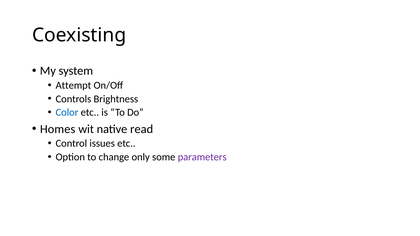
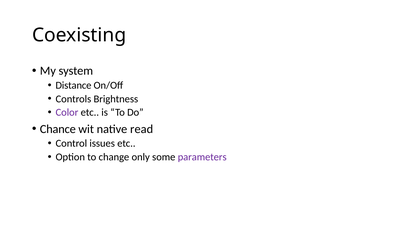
Attempt: Attempt -> Distance
Color colour: blue -> purple
Homes: Homes -> Chance
